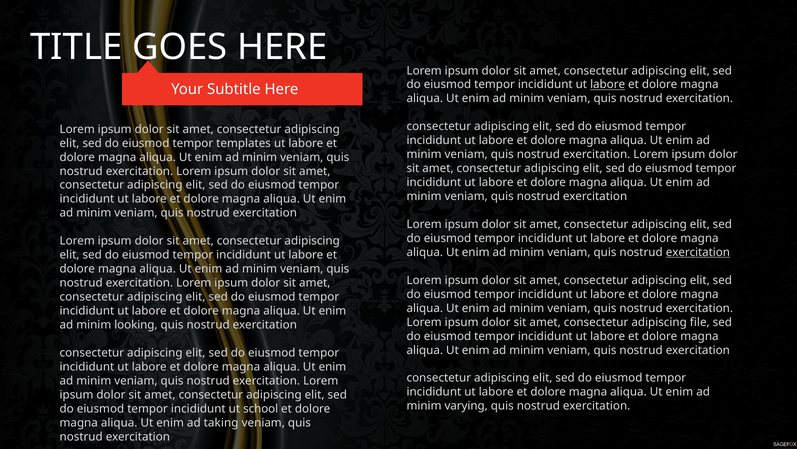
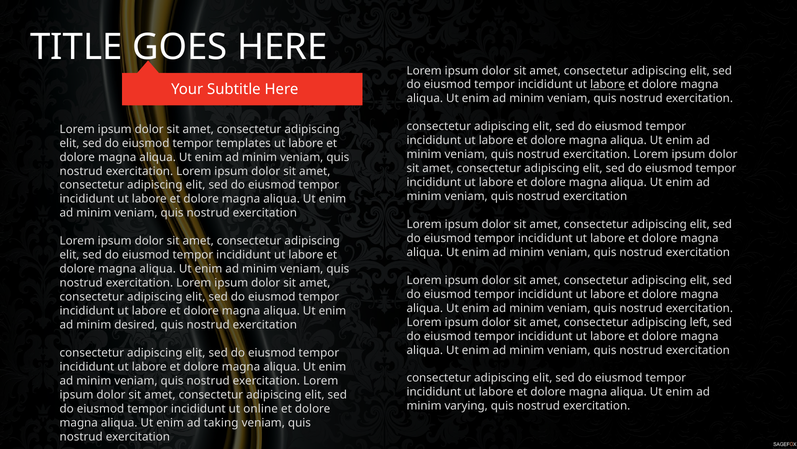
exercitation at (698, 252) underline: present -> none
file: file -> left
looking: looking -> desired
school: school -> online
